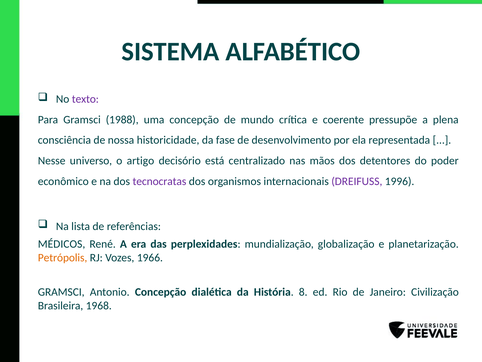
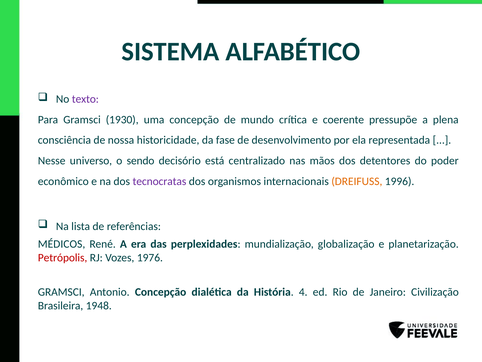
1988: 1988 -> 1930
artigo: artigo -> sendo
DREIFUSS colour: purple -> orange
Petrópolis colour: orange -> red
1966: 1966 -> 1976
8: 8 -> 4
1968: 1968 -> 1948
